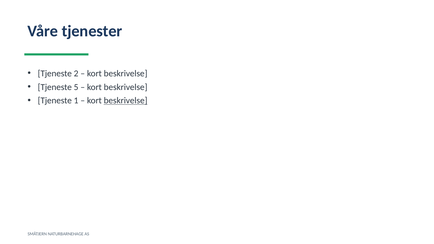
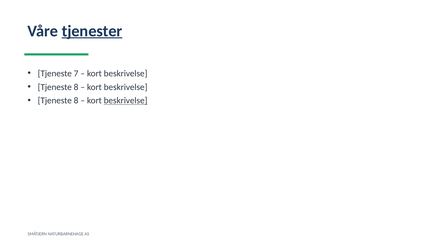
tjenester underline: none -> present
2: 2 -> 7
5 at (76, 87): 5 -> 8
1 at (76, 101): 1 -> 8
